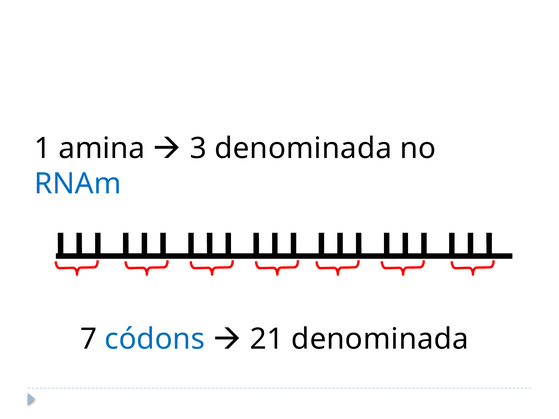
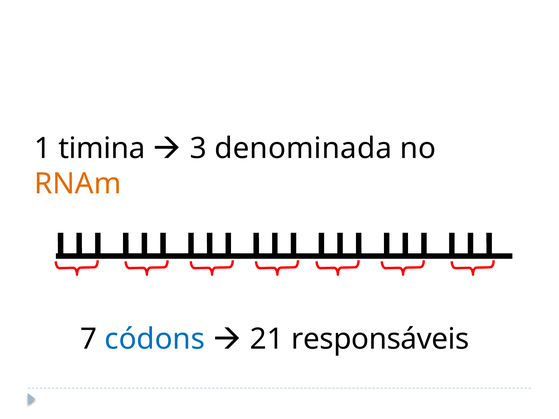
amina: amina -> timina
RNAm colour: blue -> orange
21 denominada: denominada -> responsáveis
